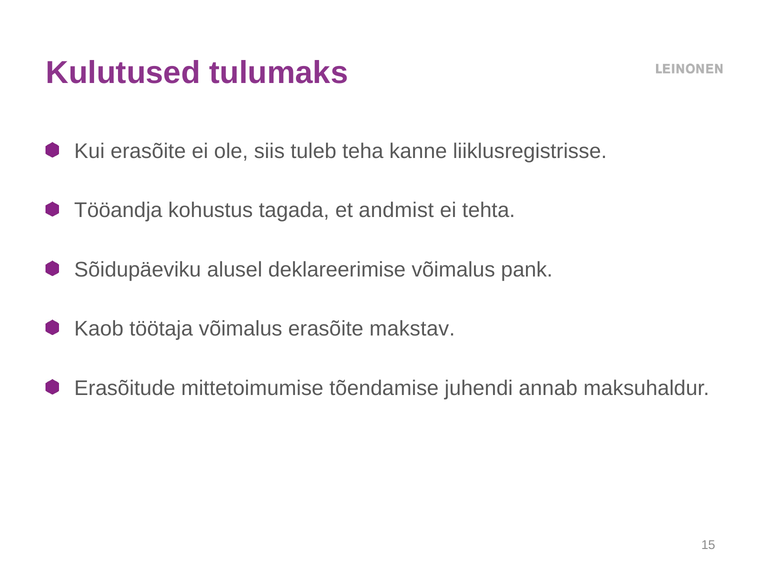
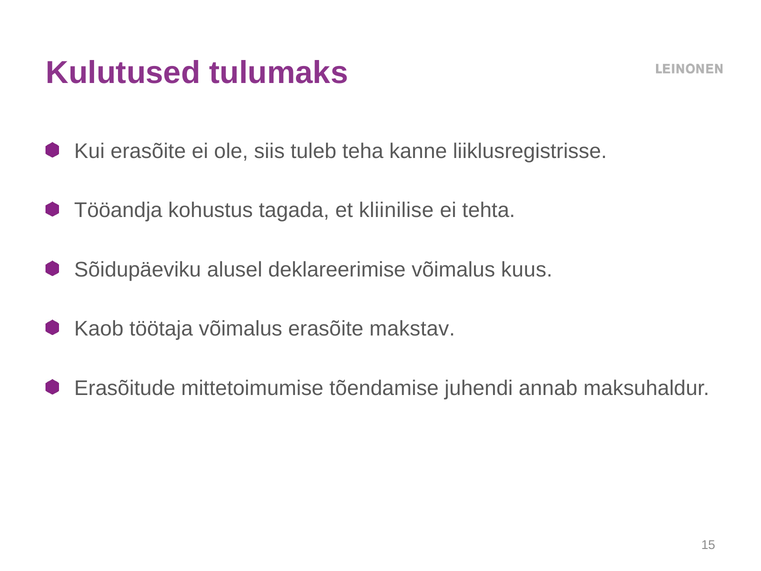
andmist: andmist -> kliinilise
pank: pank -> kuus
